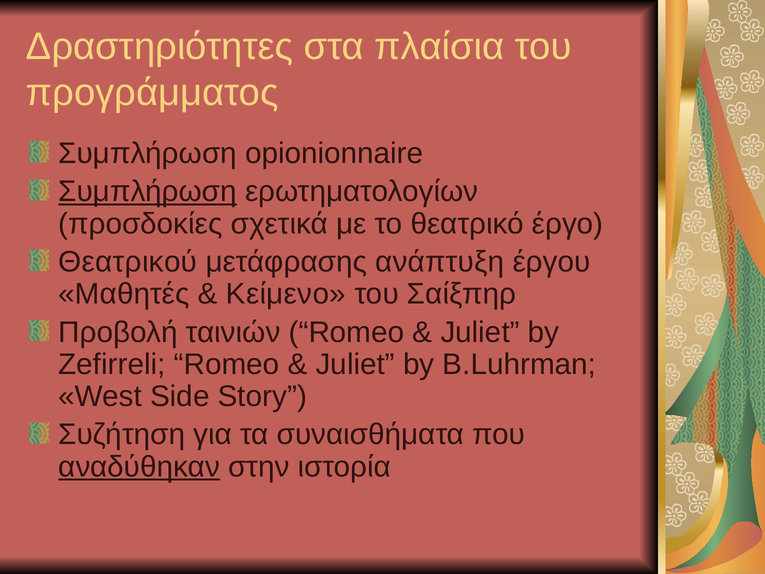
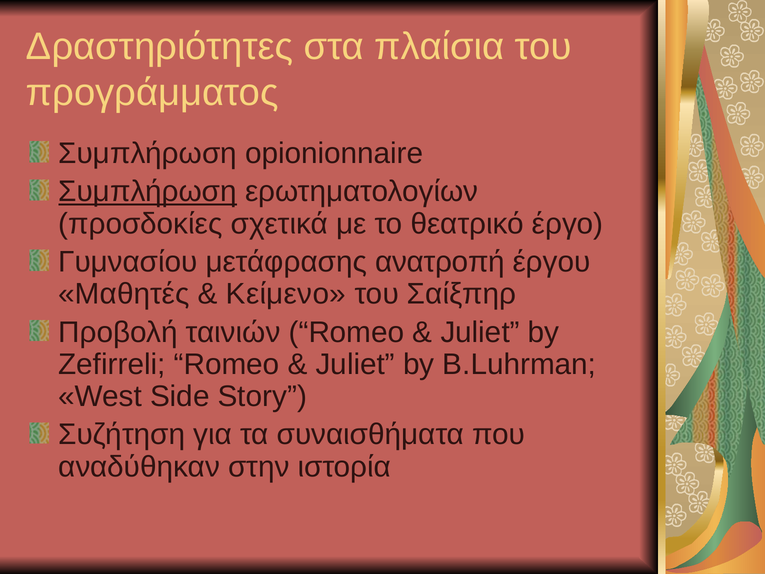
Θεατρικού: Θεατρικού -> Γυμνασίου
ανάπτυξη: ανάπτυξη -> ανατροπή
αναδύθηκαν underline: present -> none
